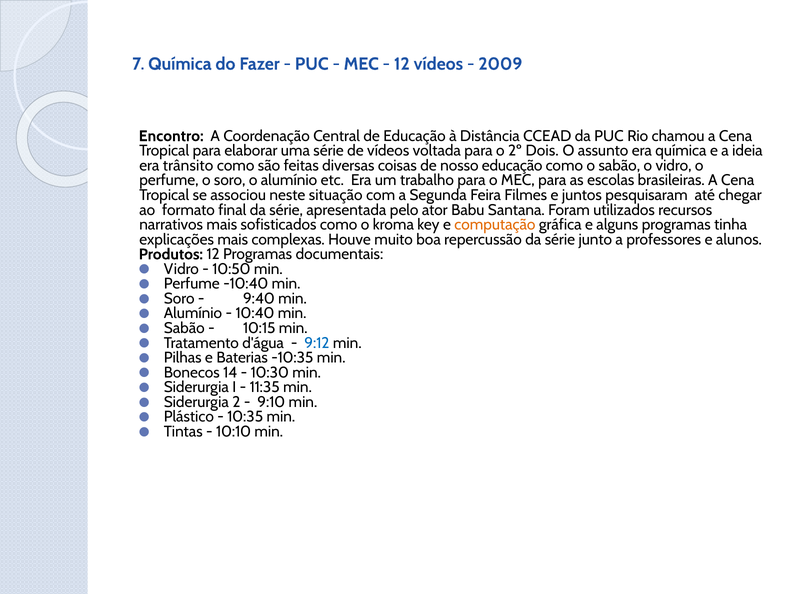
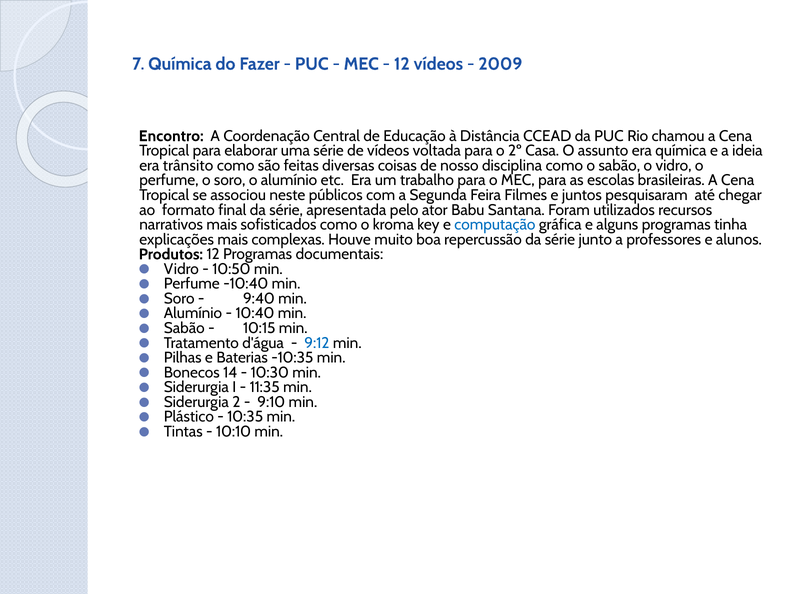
Dois: Dois -> Casa
nosso educação: educação -> disciplina
situação: situação -> públicos
computação colour: orange -> blue
